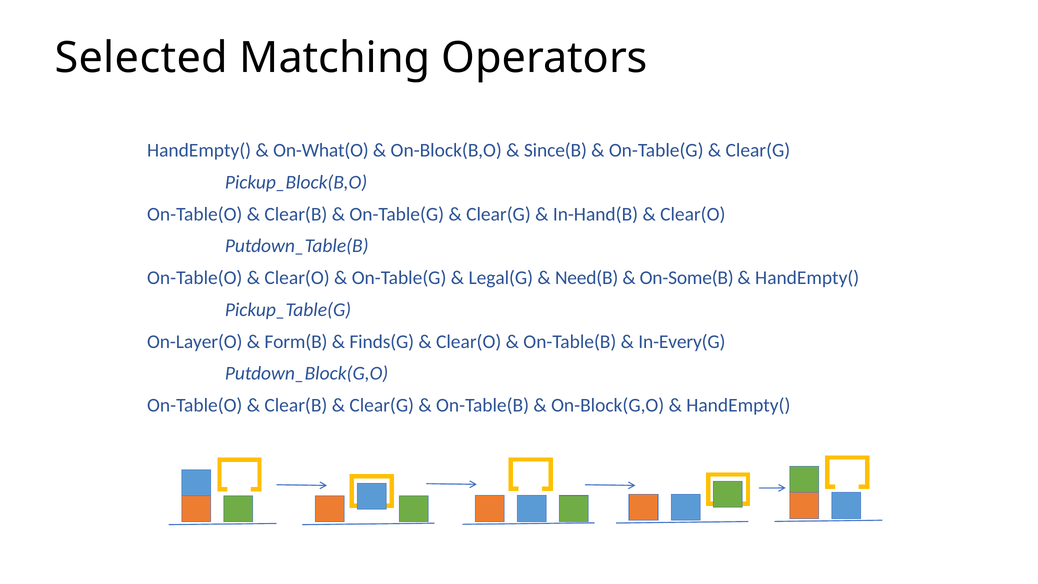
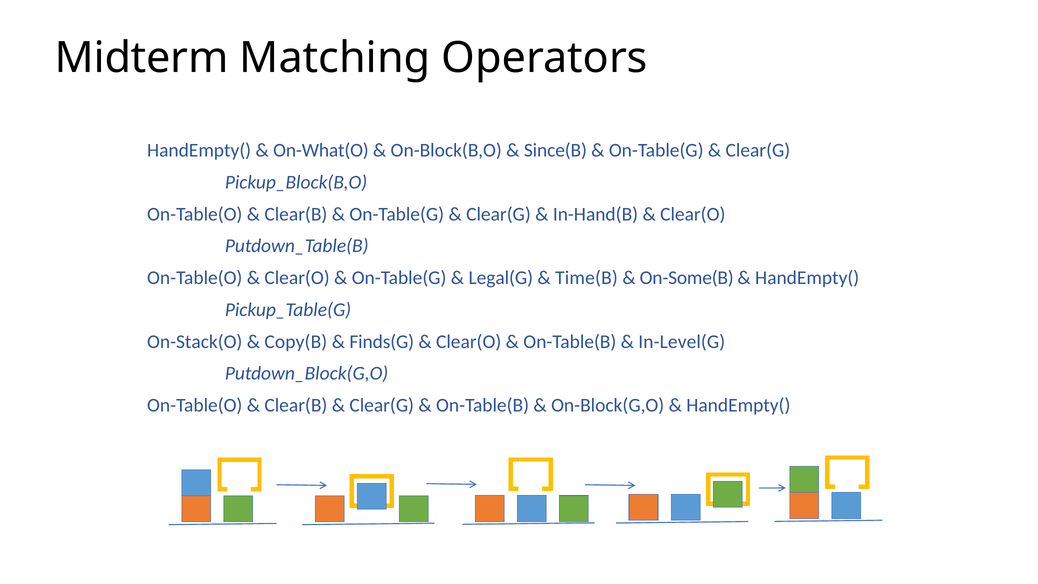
Selected: Selected -> Midterm
Need(B: Need(B -> Time(B
On-Layer(O: On-Layer(O -> On-Stack(O
Form(B: Form(B -> Copy(B
In-Every(G: In-Every(G -> In-Level(G
